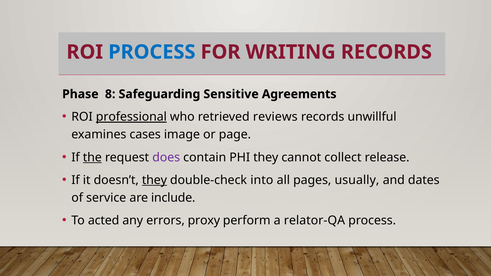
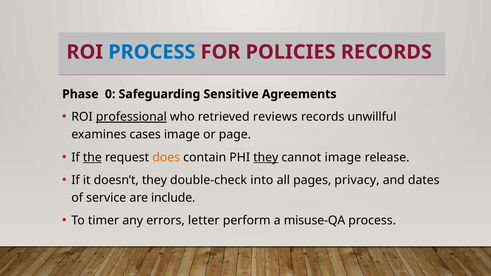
WRITING: WRITING -> POLICIES
8: 8 -> 0
does colour: purple -> orange
they at (266, 157) underline: none -> present
cannot collect: collect -> image
they at (154, 180) underline: present -> none
usually: usually -> privacy
acted: acted -> timer
proxy: proxy -> letter
relator-QA: relator-QA -> misuse-QA
